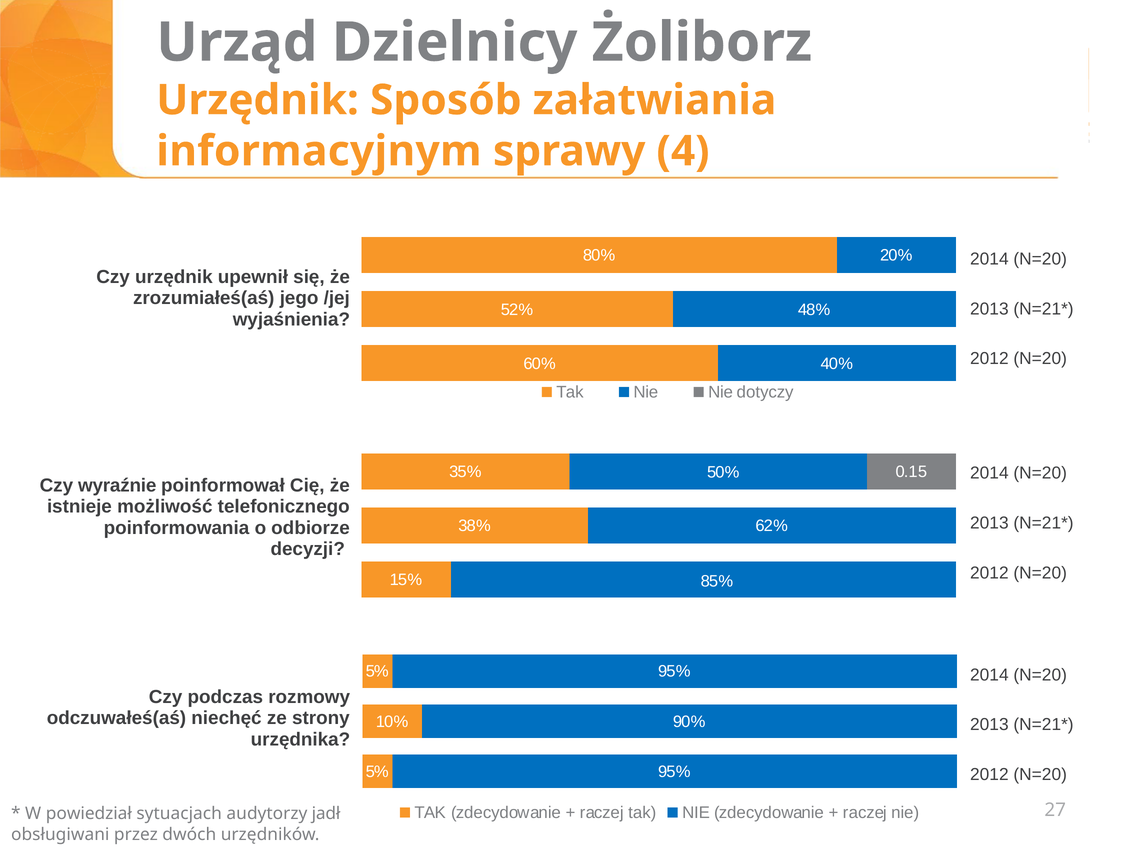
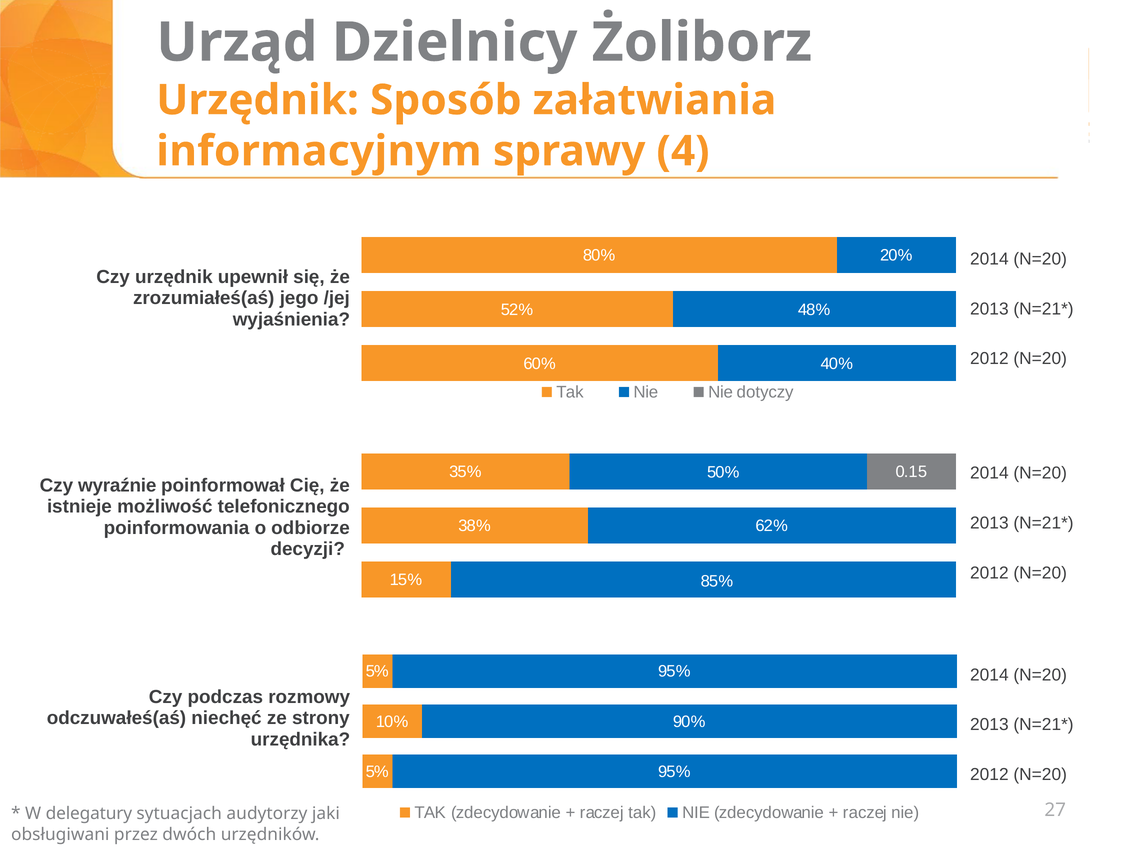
powiedział: powiedział -> delegatury
jadł: jadł -> jaki
